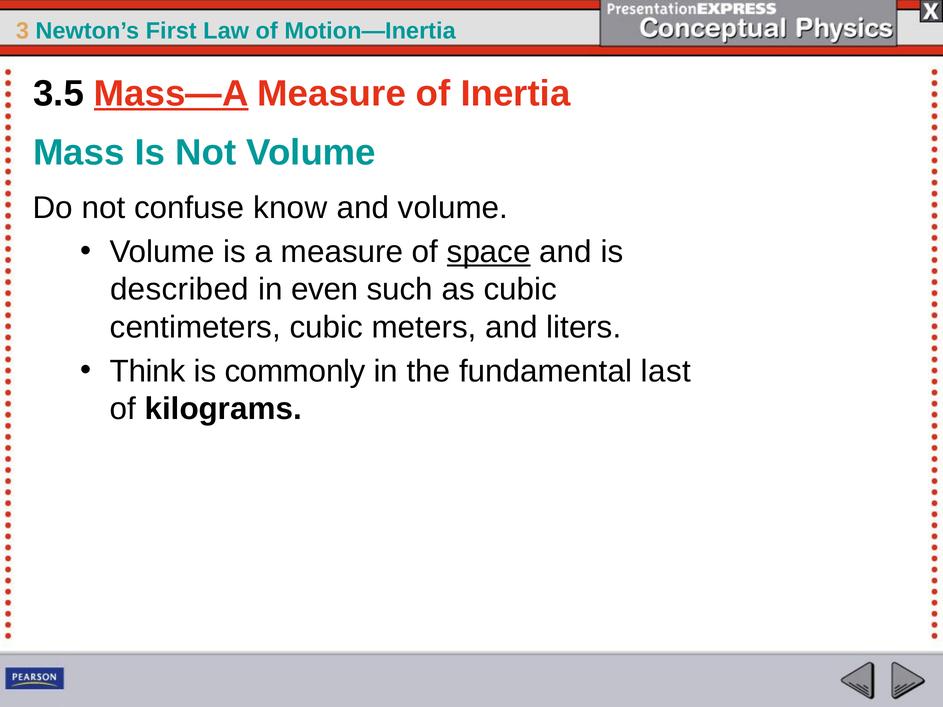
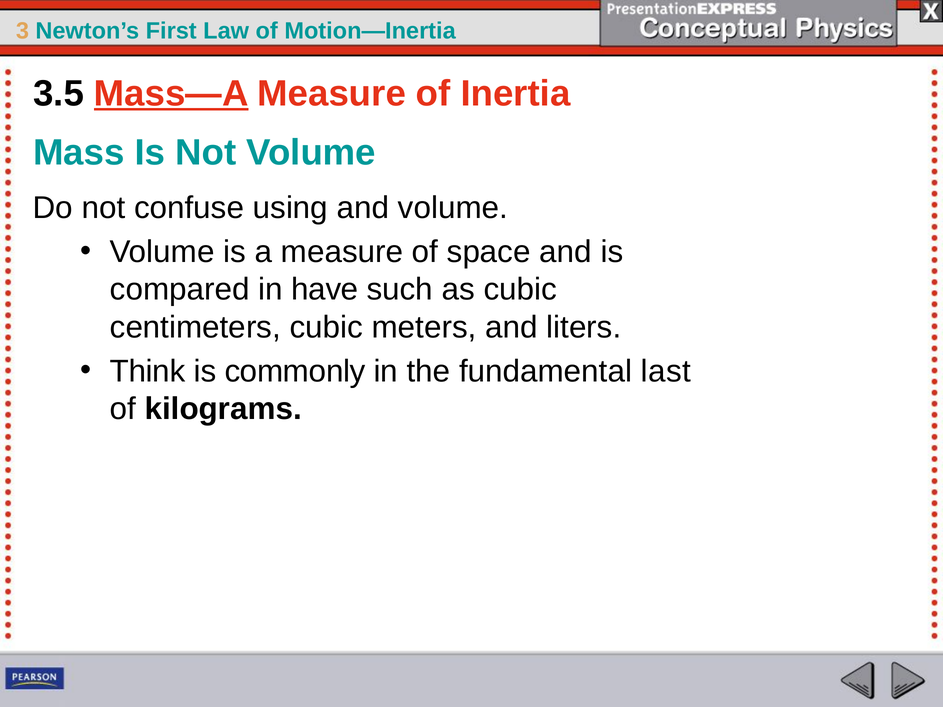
know: know -> using
space underline: present -> none
described: described -> compared
even: even -> have
